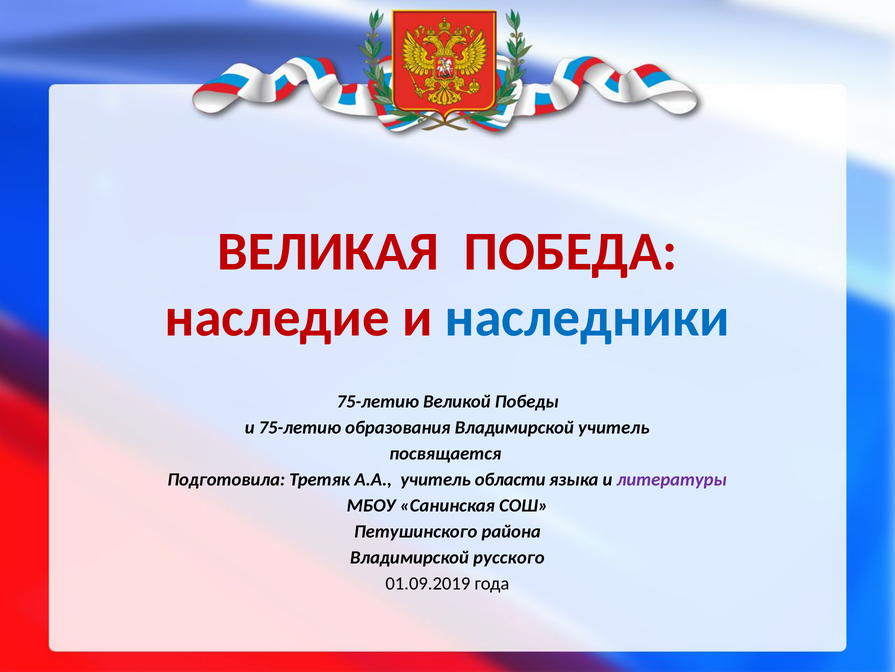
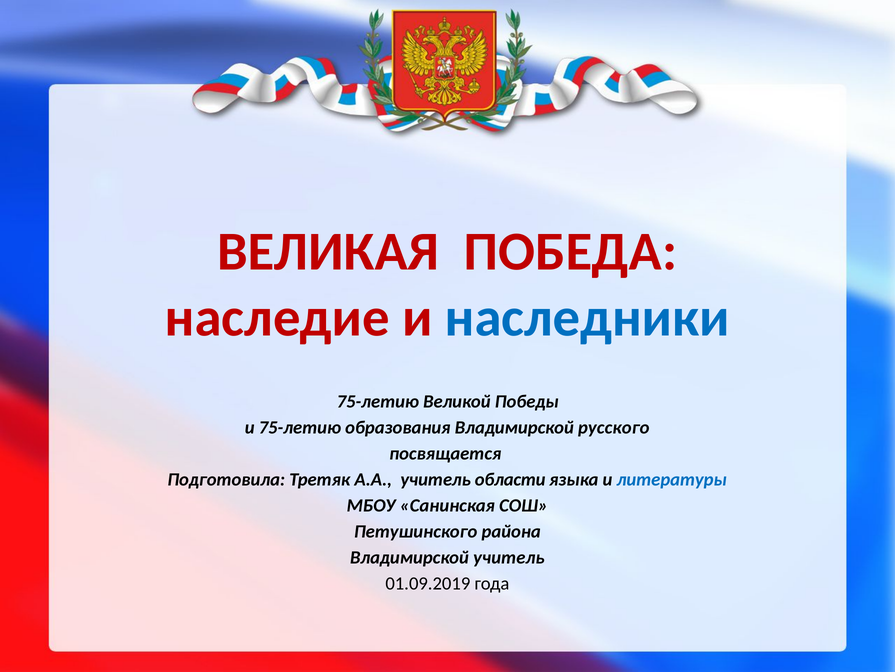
Владимирской учитель: учитель -> русского
литературы colour: purple -> blue
Владимирской русского: русского -> учитель
